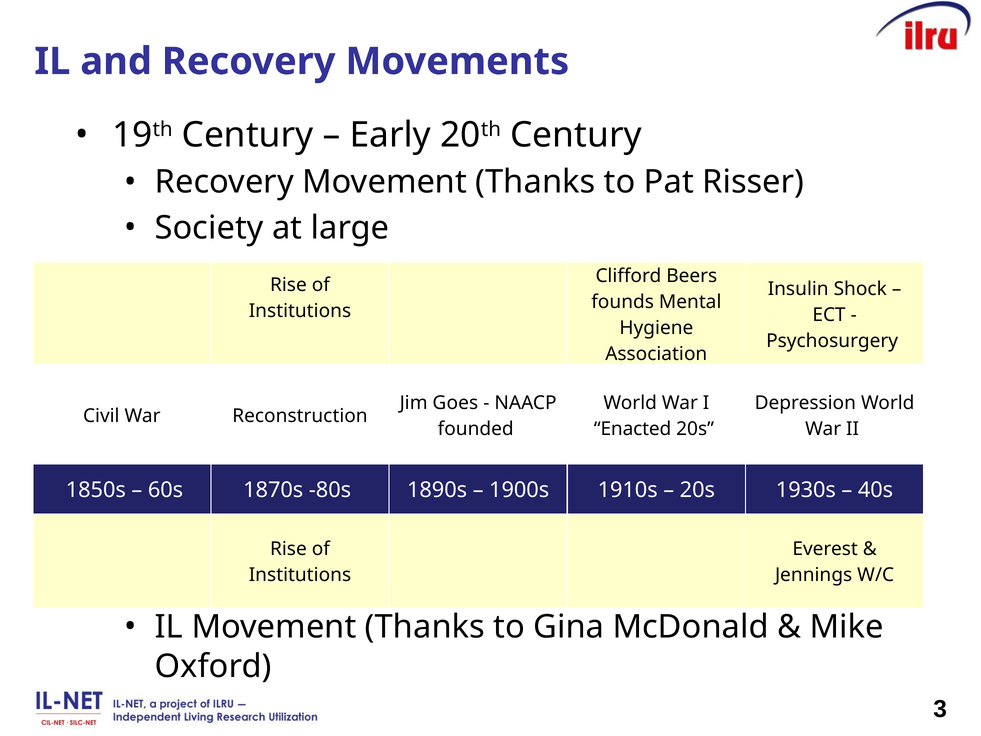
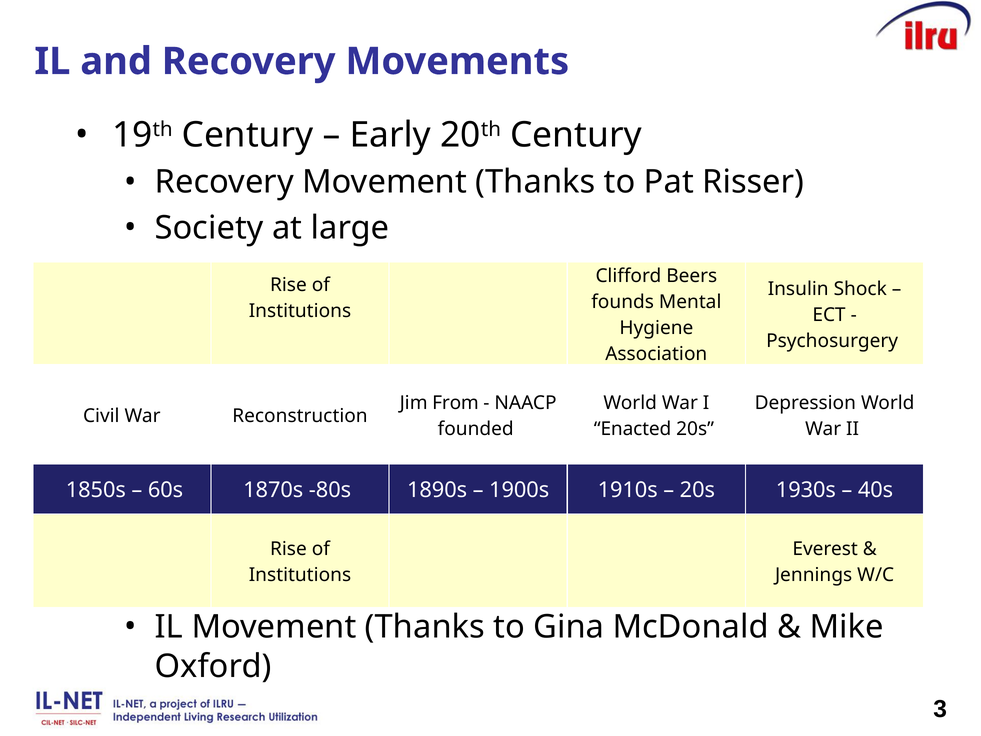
Goes: Goes -> From
